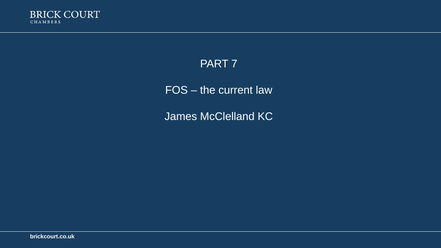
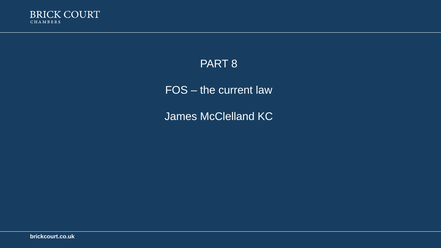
7: 7 -> 8
